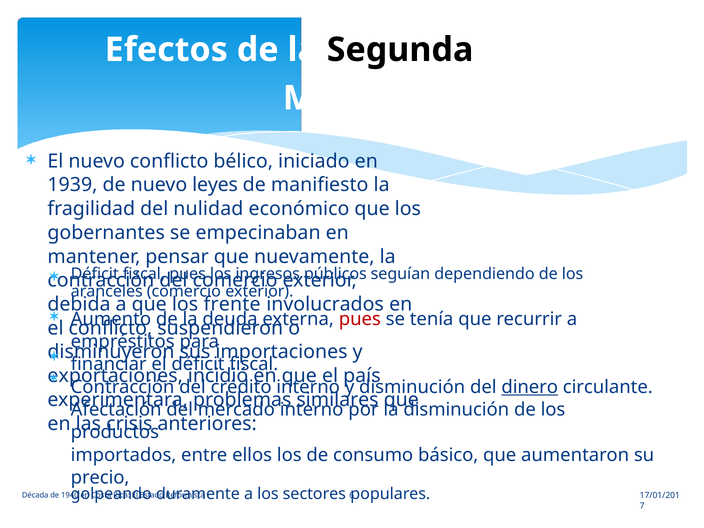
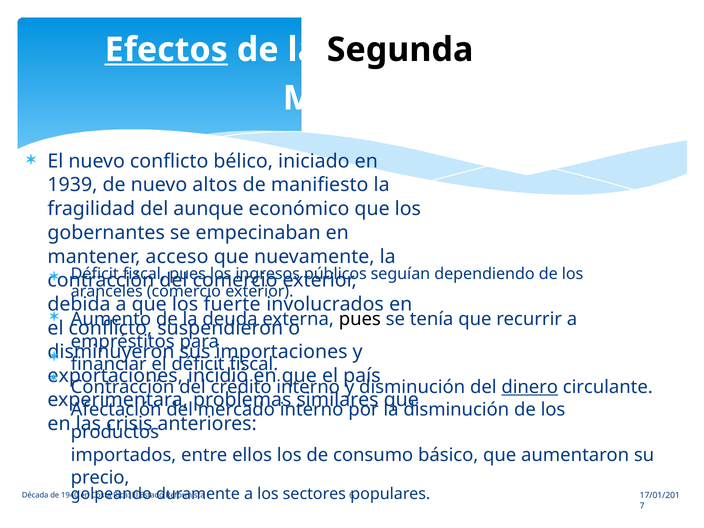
Efectos underline: none -> present
leyes: leyes -> altos
nulidad: nulidad -> aunque
pensar: pensar -> acceso
frente: frente -> fuerte
pues at (360, 319) colour: red -> black
